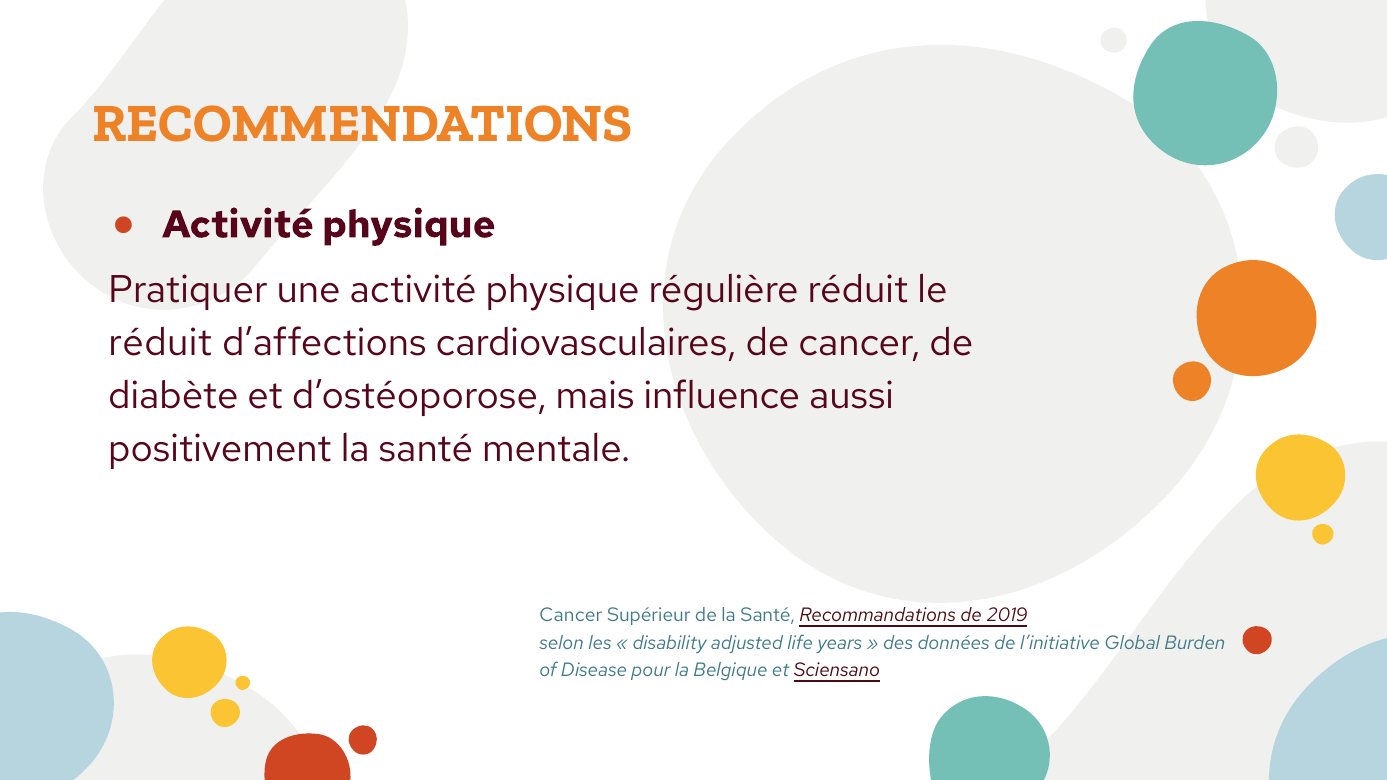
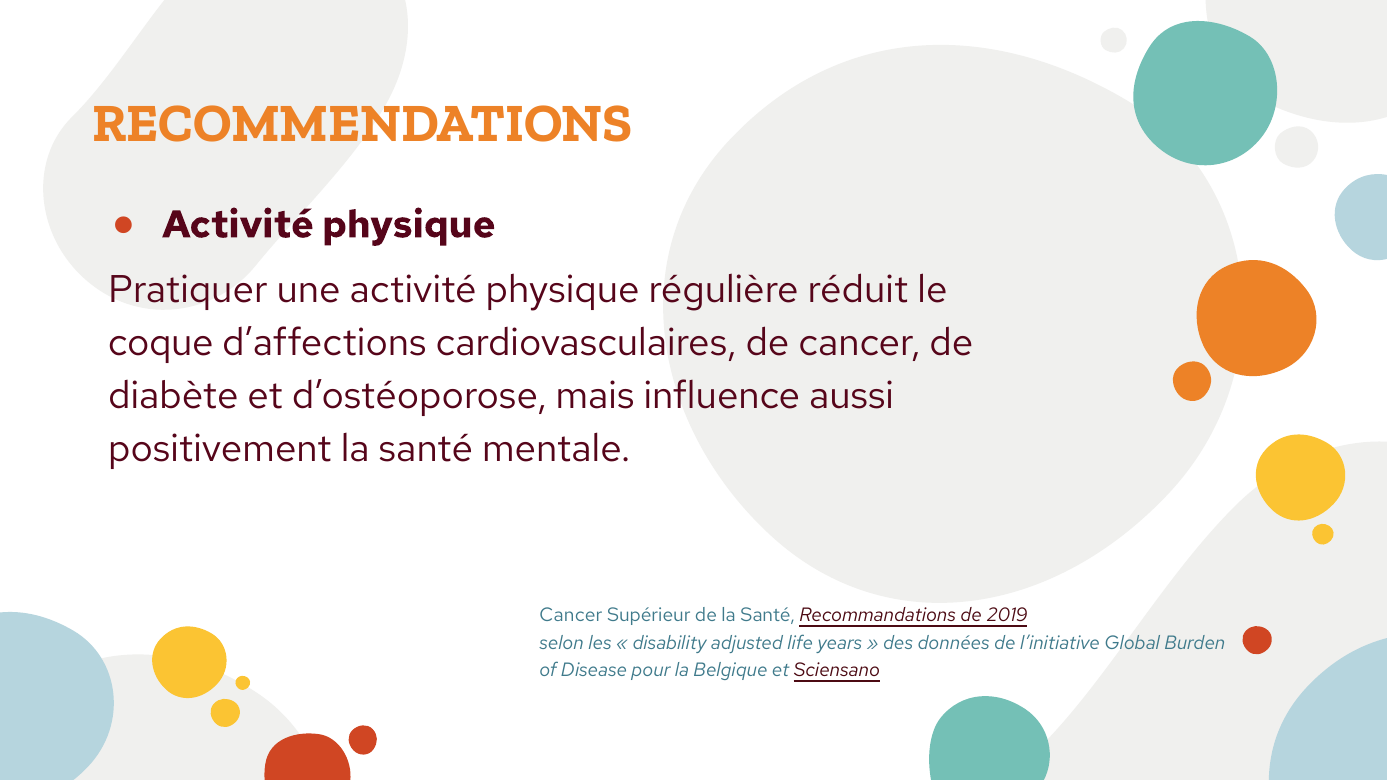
réduit at (160, 343): réduit -> coque
